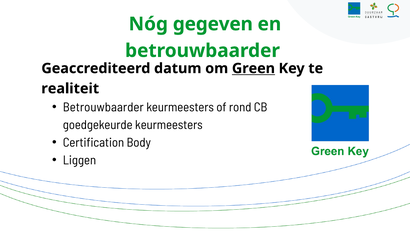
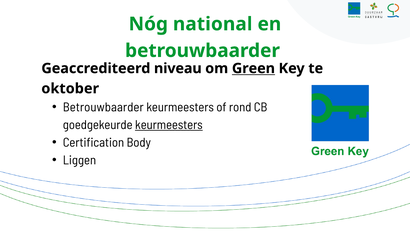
gegeven: gegeven -> national
datum: datum -> niveau
realiteit: realiteit -> oktober
keurmeesters at (169, 125) underline: none -> present
